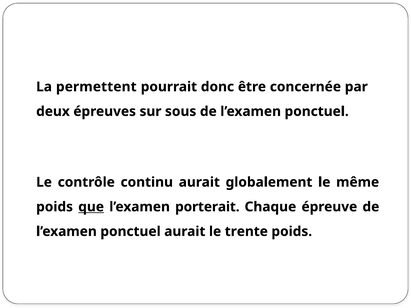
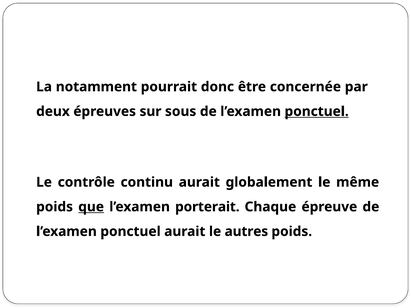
permettent: permettent -> notamment
ponctuel at (317, 111) underline: none -> present
trente: trente -> autres
